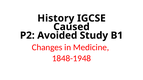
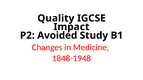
History: History -> Quality
Caused: Caused -> Impact
